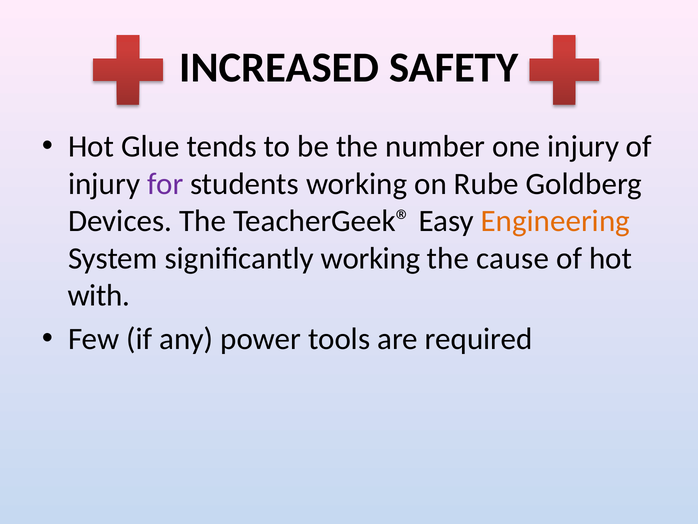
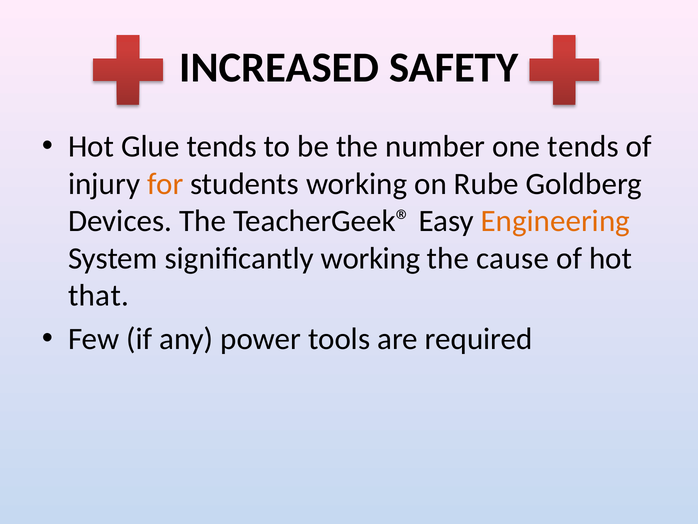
one injury: injury -> tends
for colour: purple -> orange
with: with -> that
